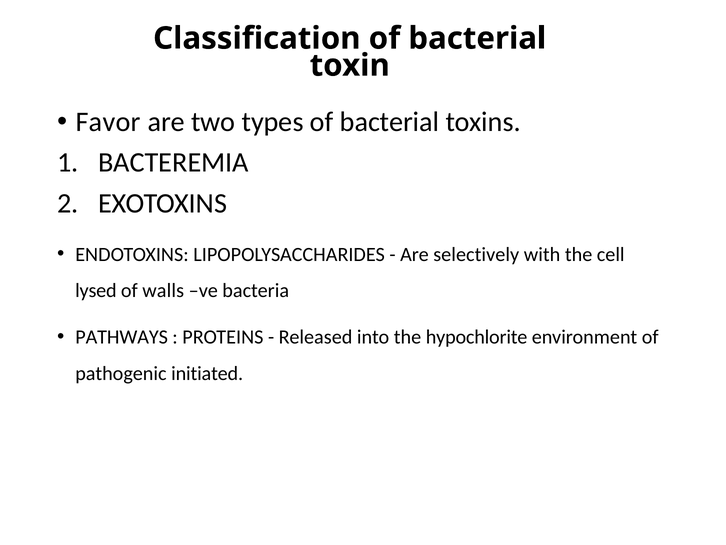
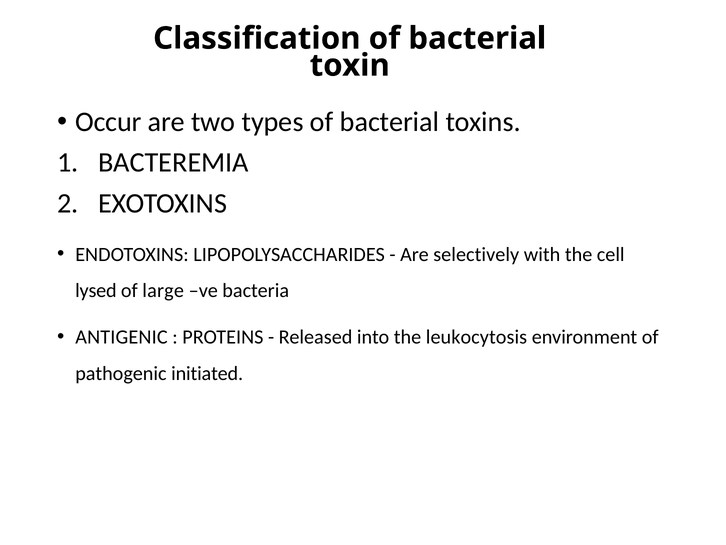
Favor: Favor -> Occur
walls: walls -> large
PATHWAYS: PATHWAYS -> ANTIGENIC
hypochlorite: hypochlorite -> leukocytosis
